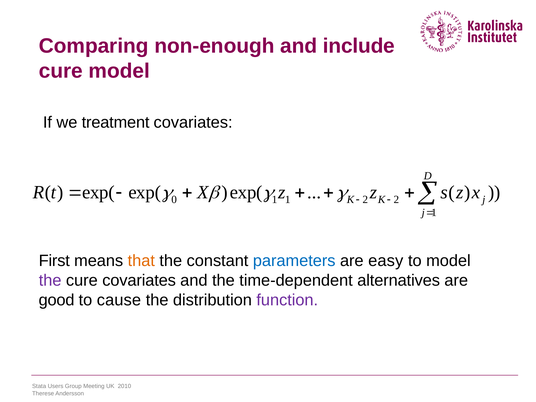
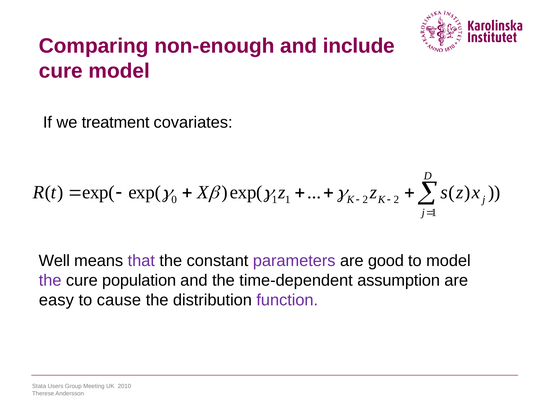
First: First -> Well
that colour: orange -> purple
parameters colour: blue -> purple
easy: easy -> good
cure covariates: covariates -> population
alternatives: alternatives -> assumption
good: good -> easy
